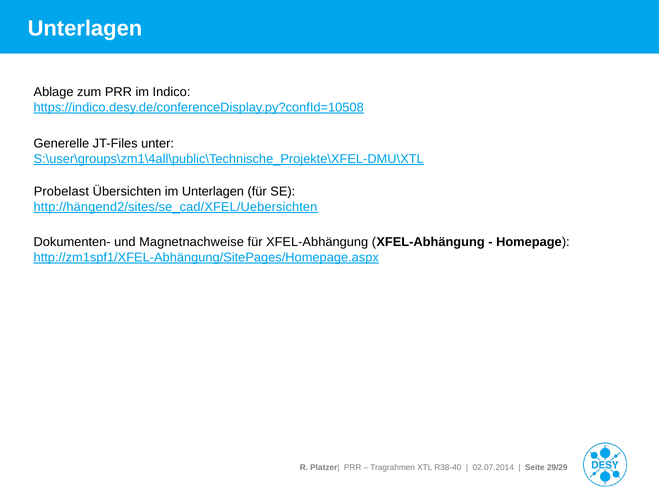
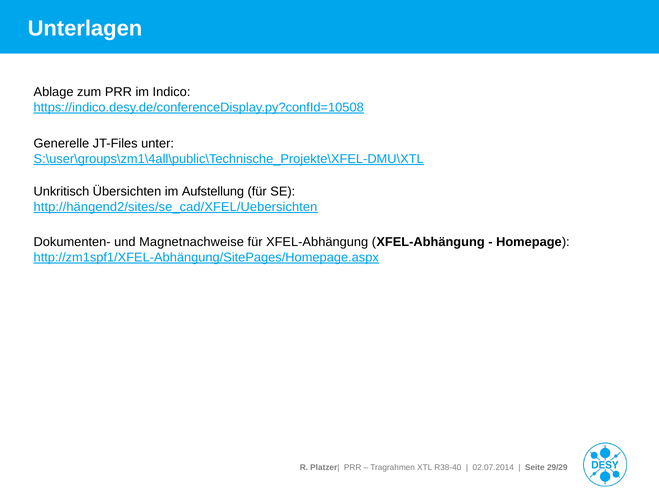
Probelast: Probelast -> Unkritisch
im Unterlagen: Unterlagen -> Aufstellung
